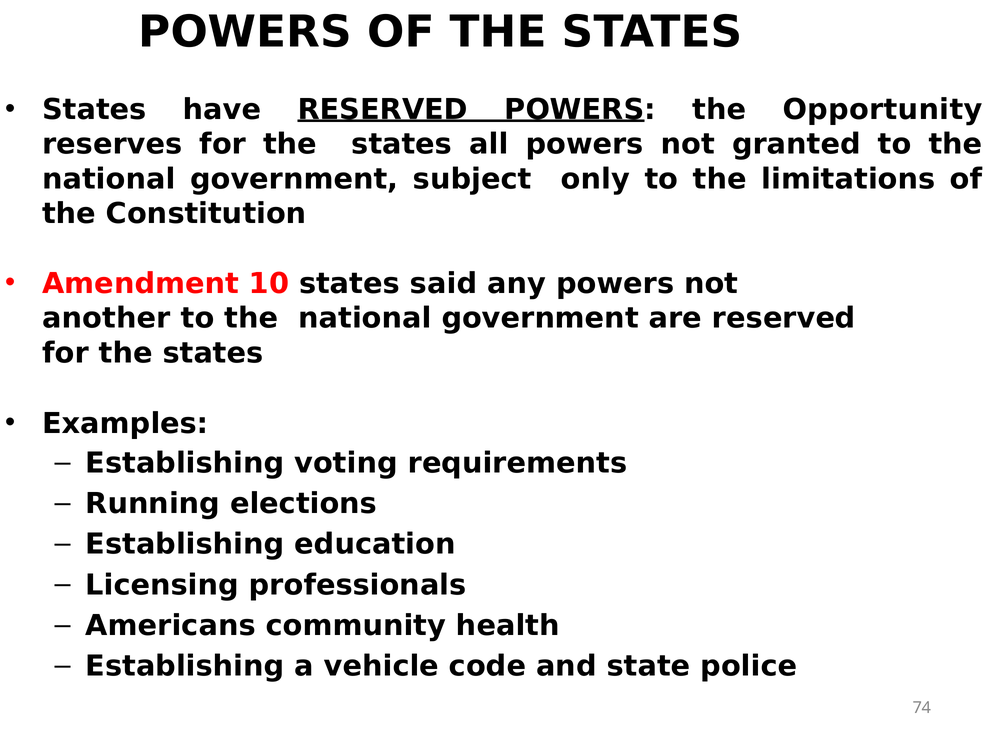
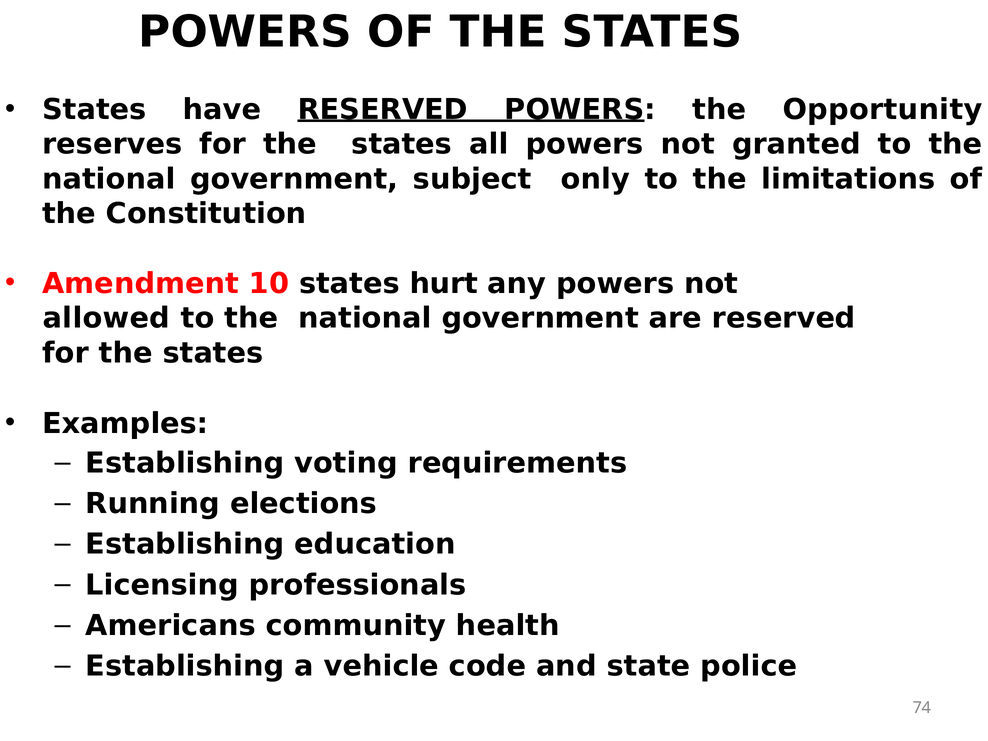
said: said -> hurt
another: another -> allowed
